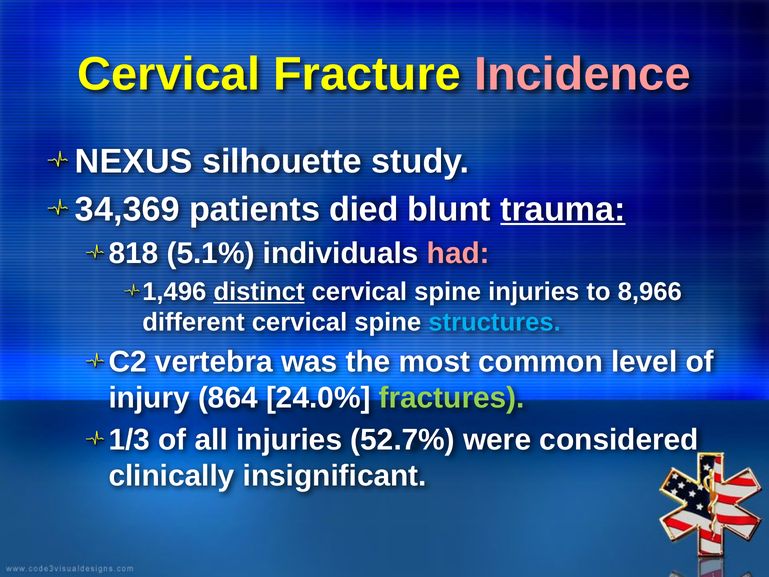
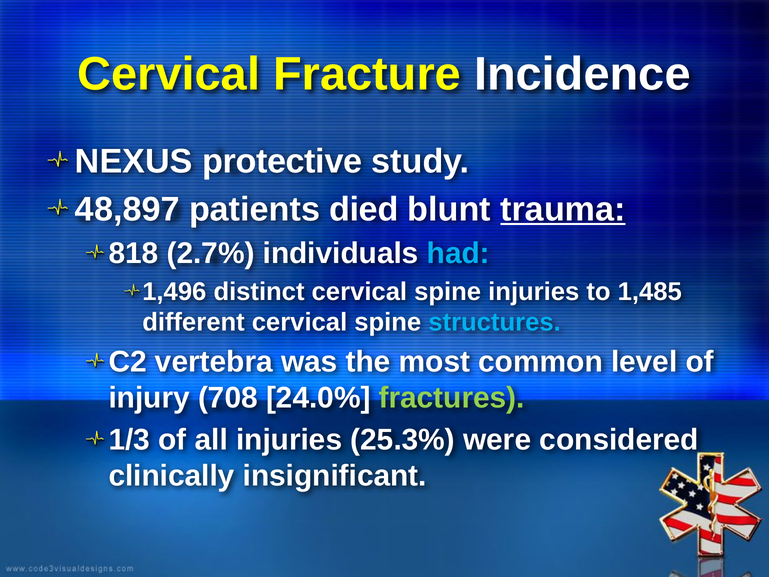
Incidence colour: pink -> white
silhouette: silhouette -> protective
34,369: 34,369 -> 48,897
5.1%: 5.1% -> 2.7%
had colour: pink -> light blue
distinct underline: present -> none
8,966: 8,966 -> 1,485
864: 864 -> 708
52.7%: 52.7% -> 25.3%
